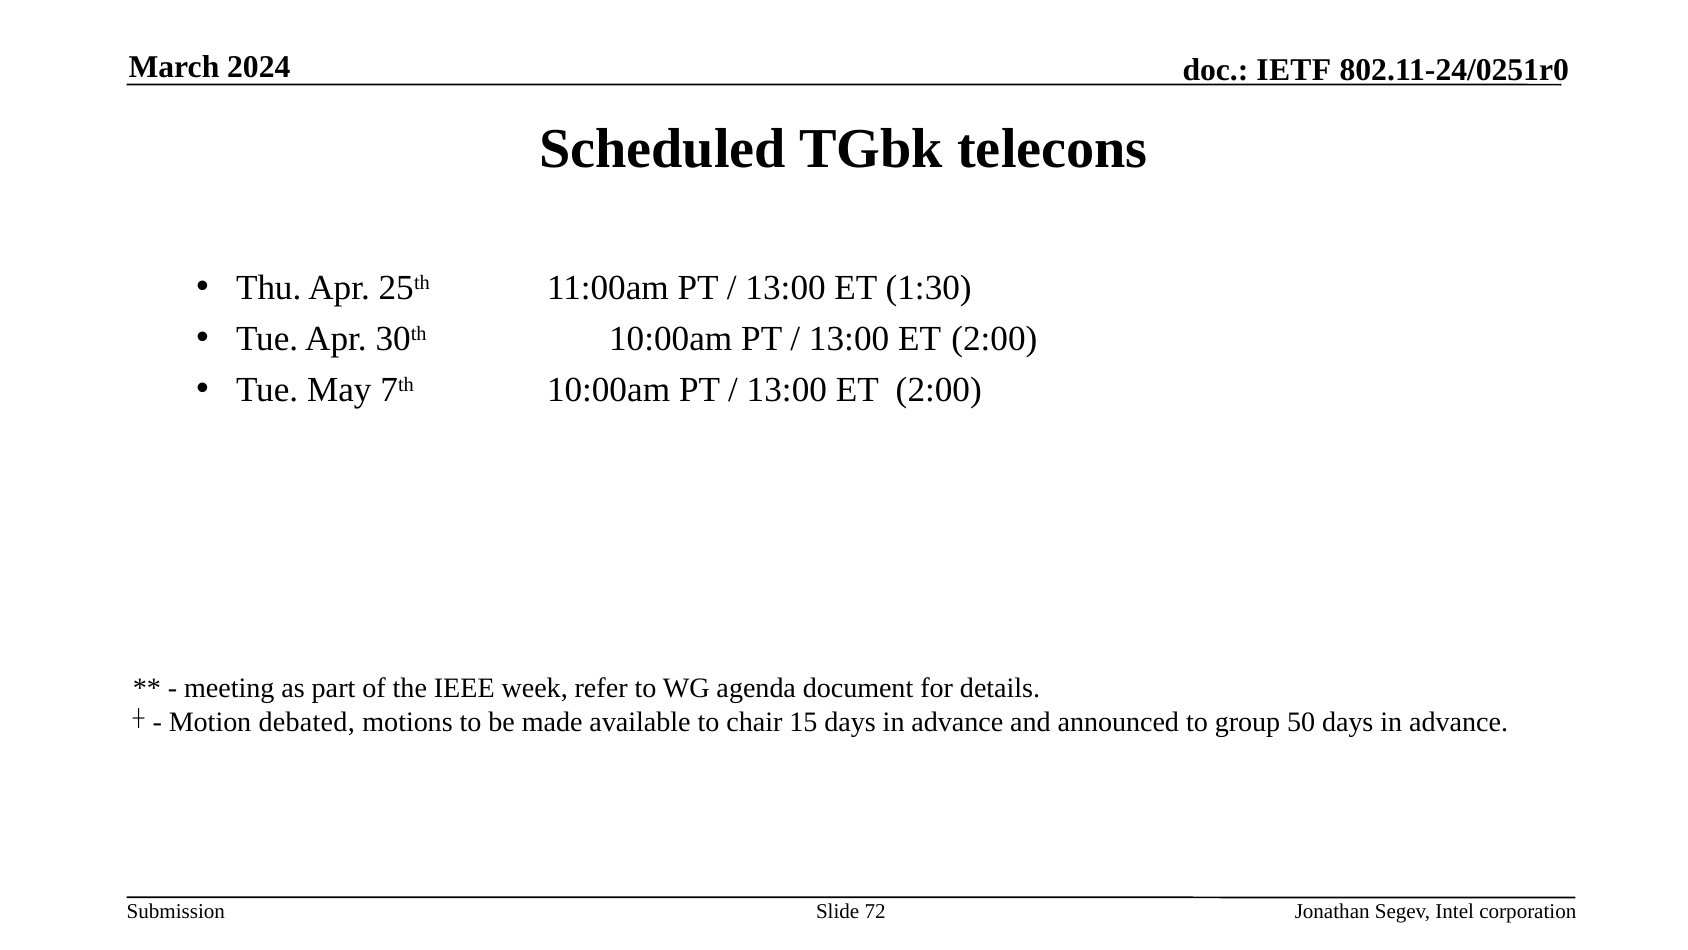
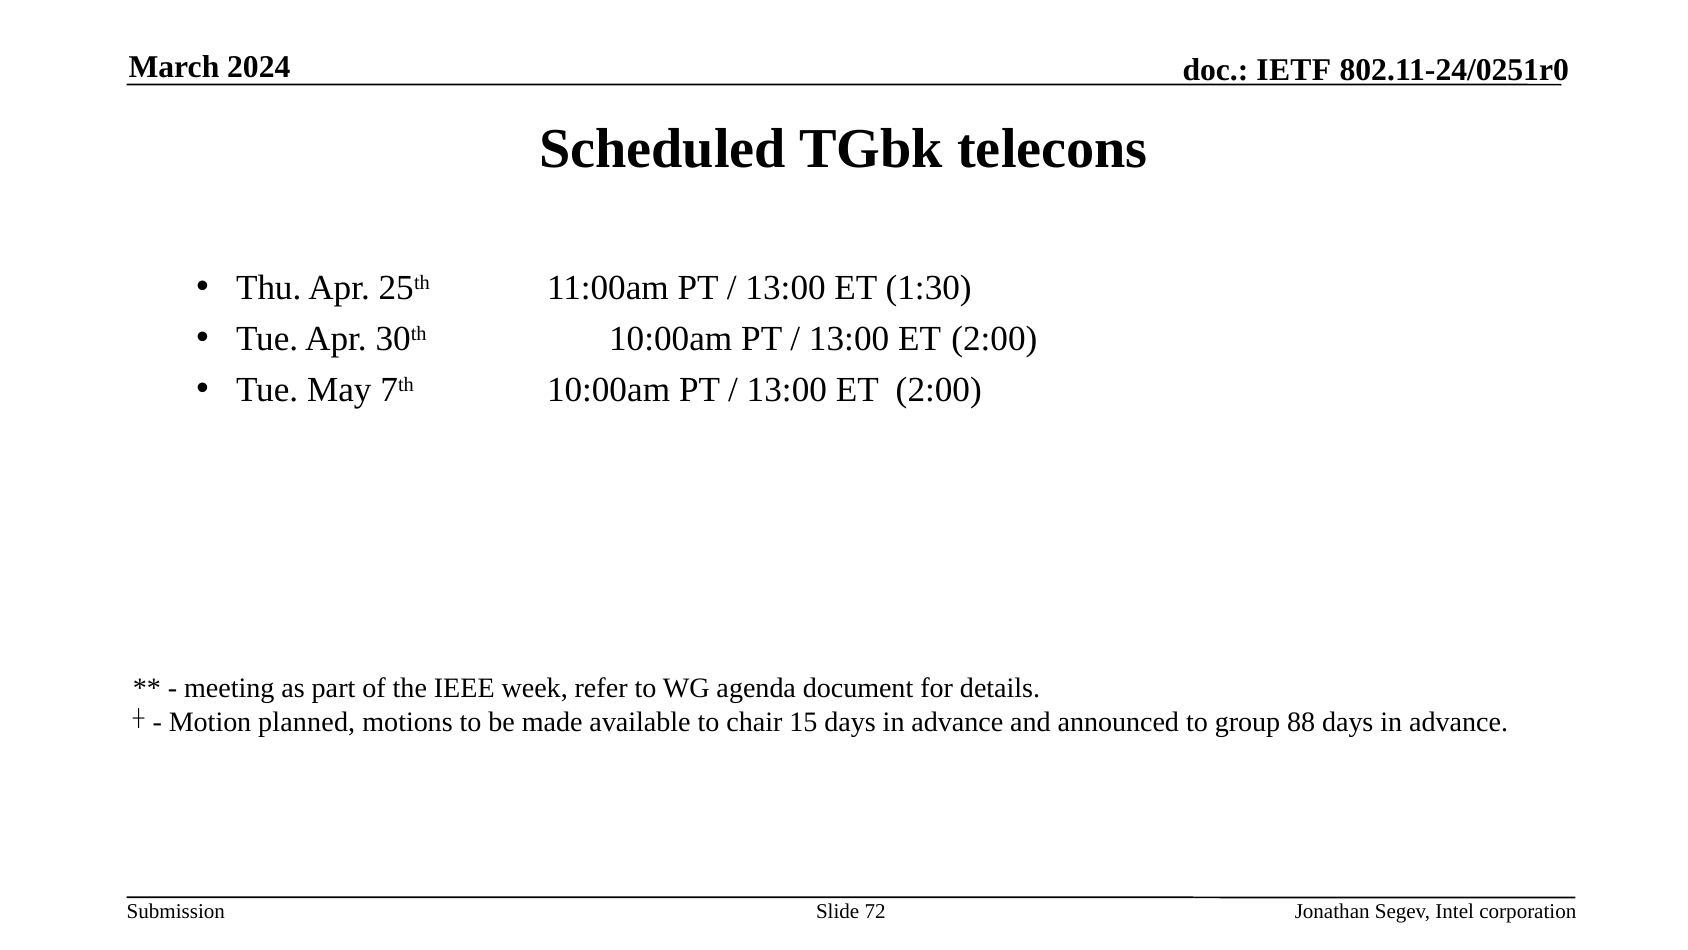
debated: debated -> planned
50: 50 -> 88
